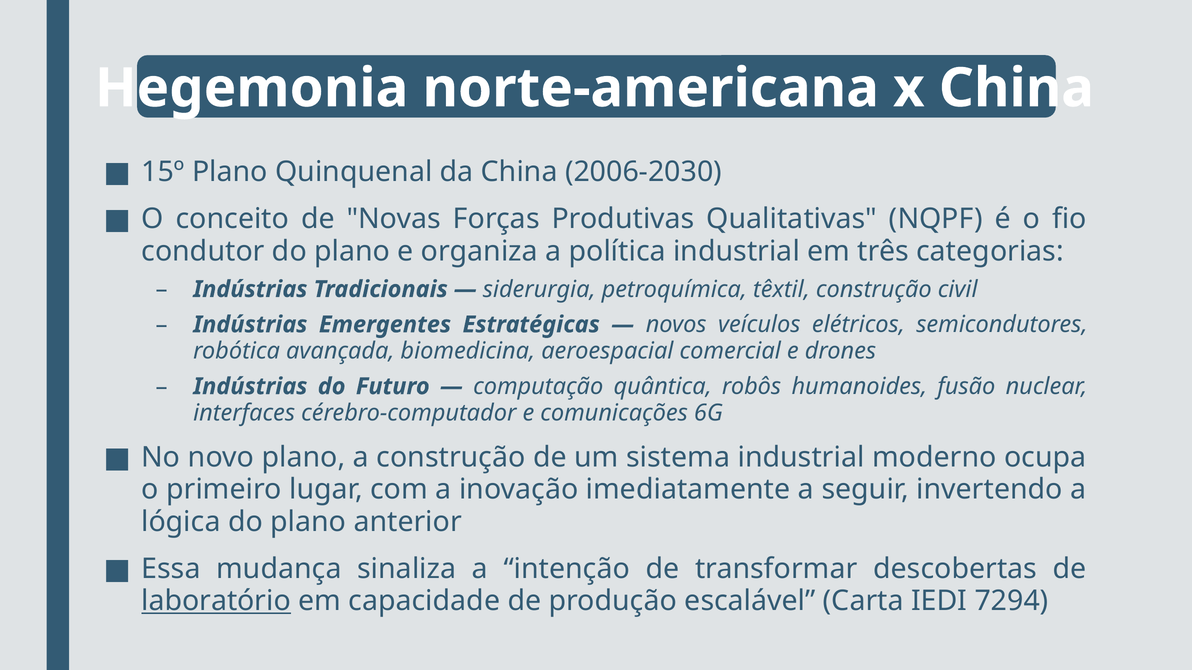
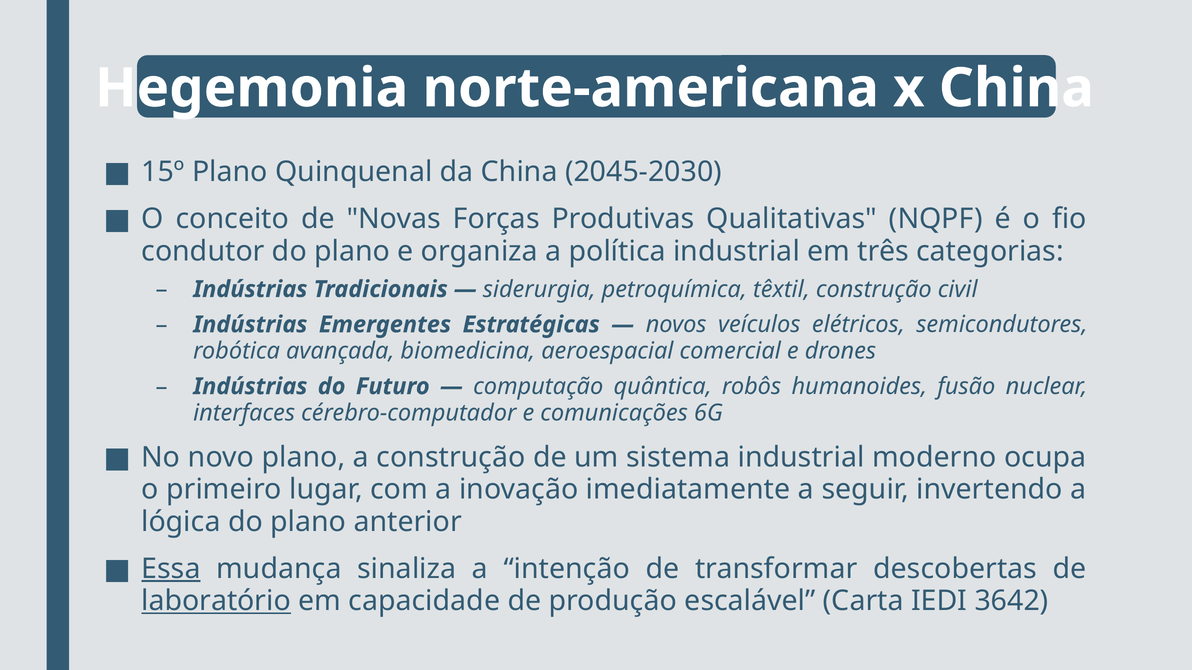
2006-2030: 2006-2030 -> 2045-2030
Essa underline: none -> present
7294: 7294 -> 3642
